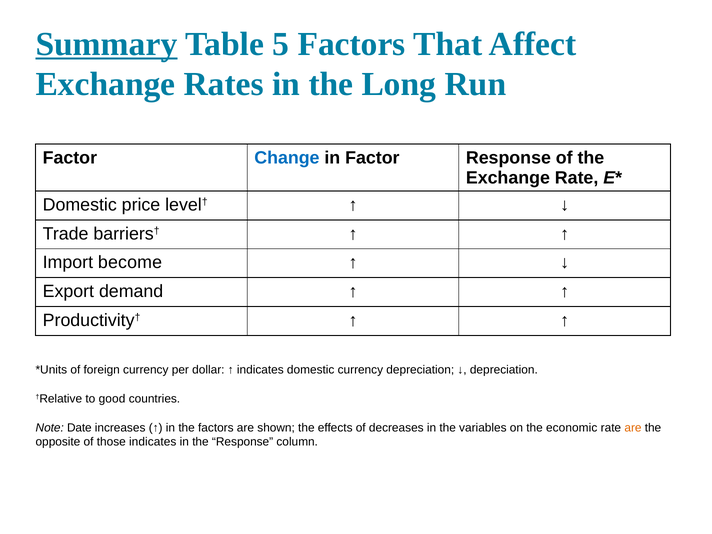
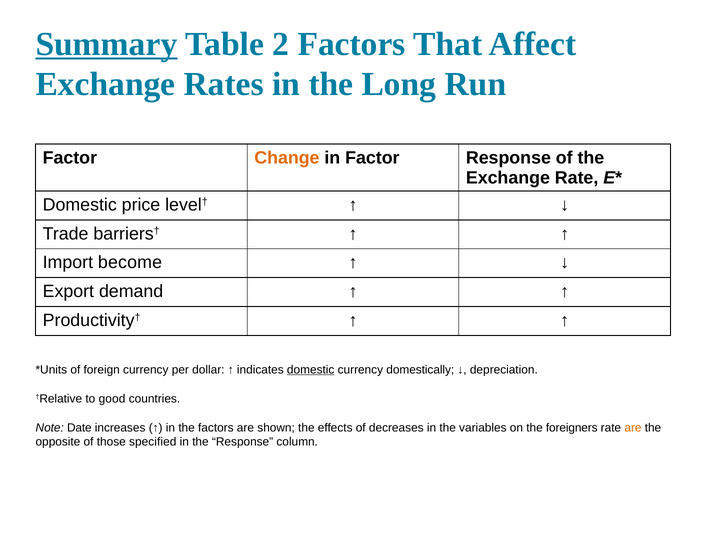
5: 5 -> 2
Change colour: blue -> orange
domestic at (311, 370) underline: none -> present
currency depreciation: depreciation -> domestically
economic: economic -> foreigners
those indicates: indicates -> specified
